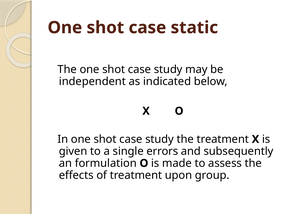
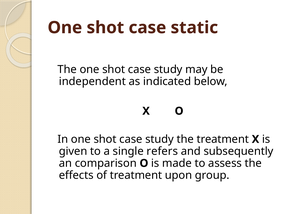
errors: errors -> refers
formulation: formulation -> comparison
